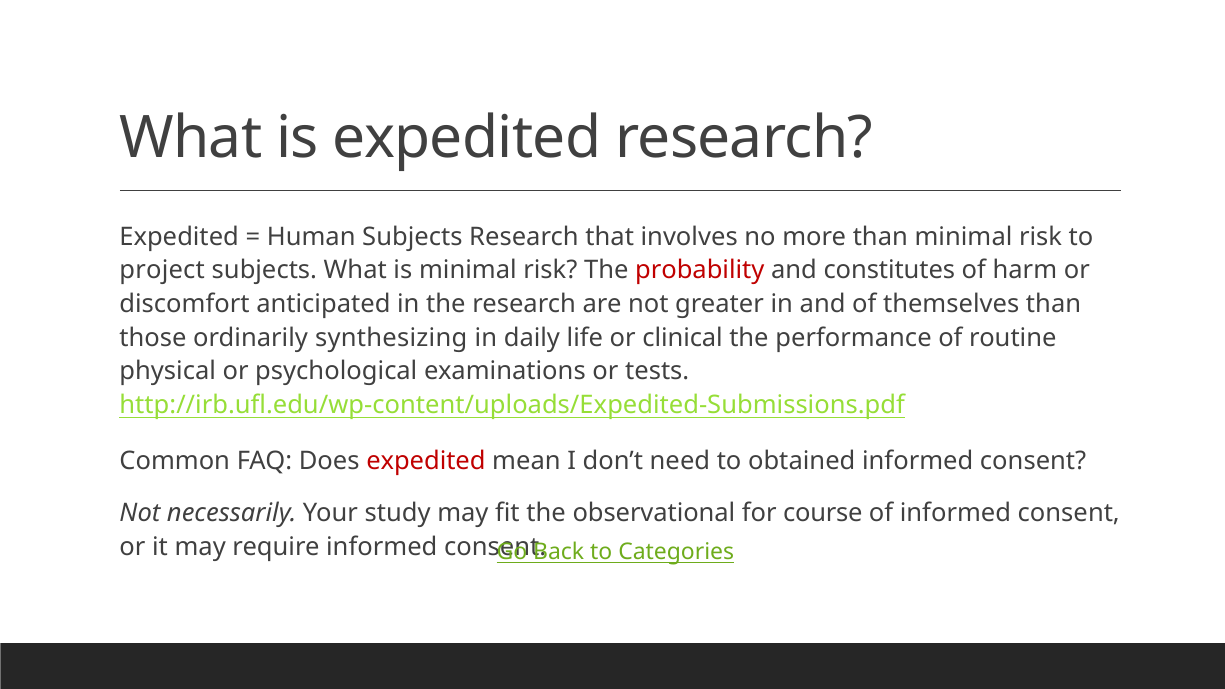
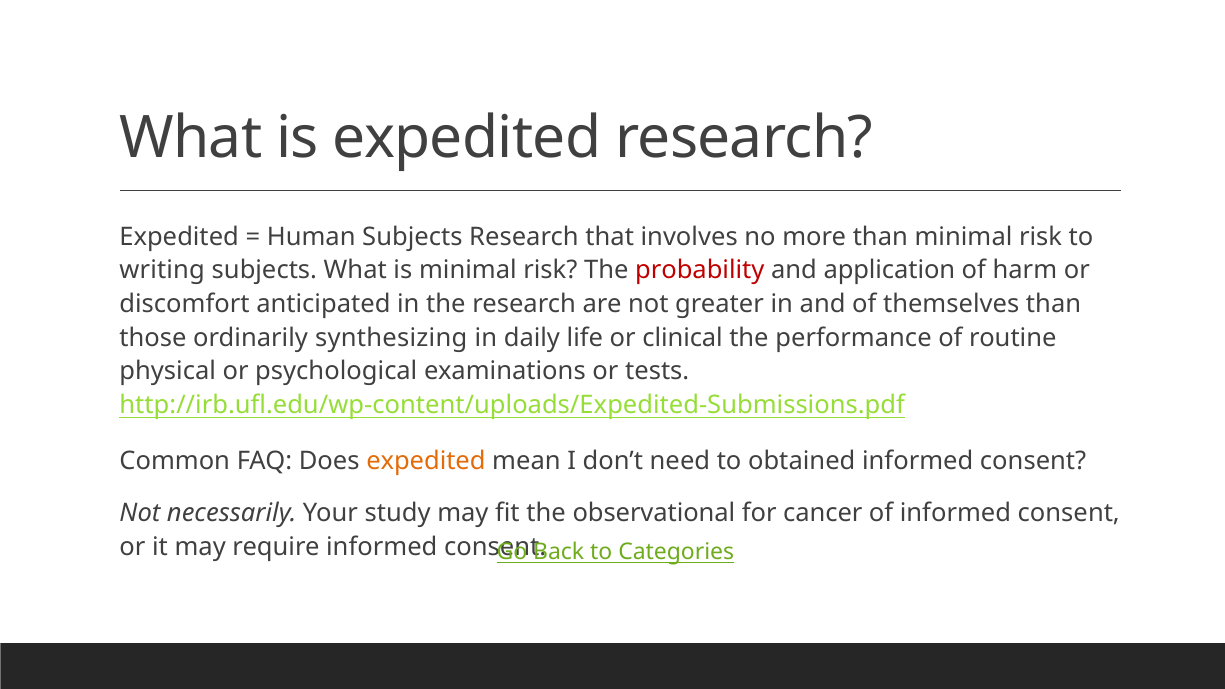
project: project -> writing
constitutes: constitutes -> application
expedited at (426, 461) colour: red -> orange
course: course -> cancer
